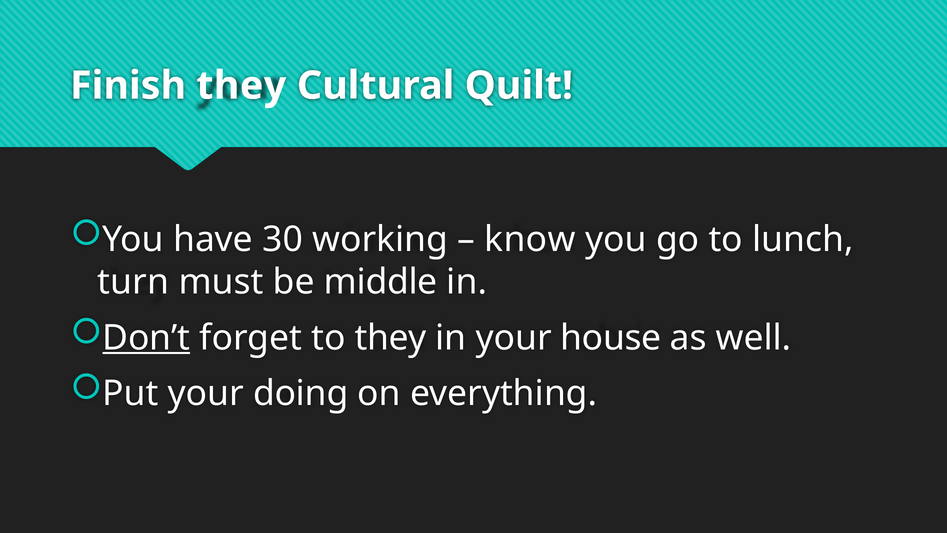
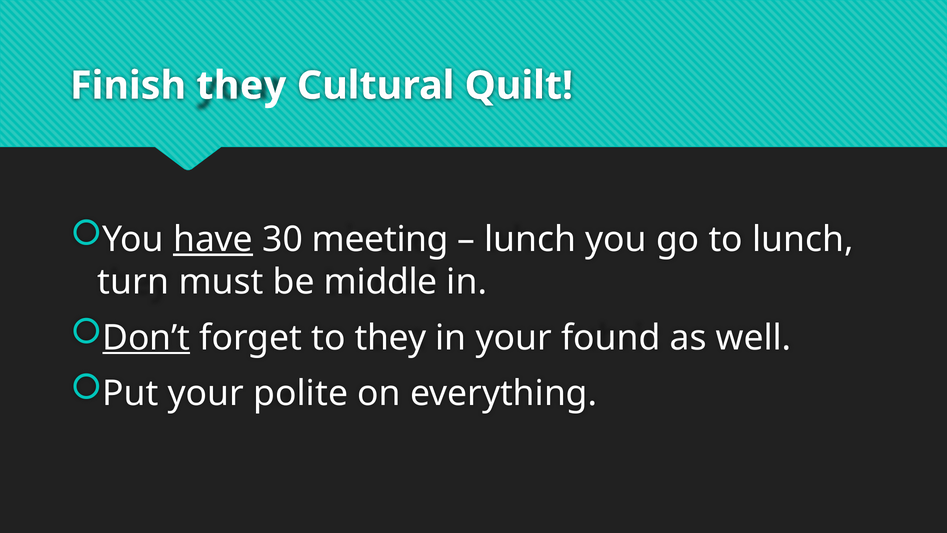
have underline: none -> present
working: working -> meeting
know at (530, 239): know -> lunch
house: house -> found
doing: doing -> polite
